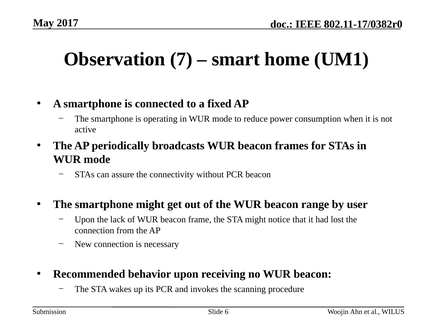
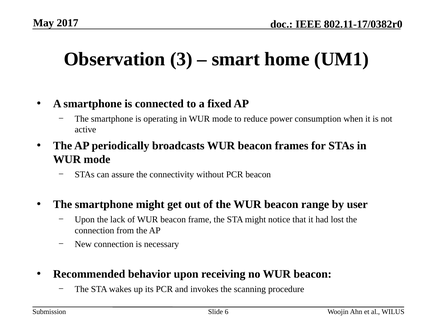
7: 7 -> 3
